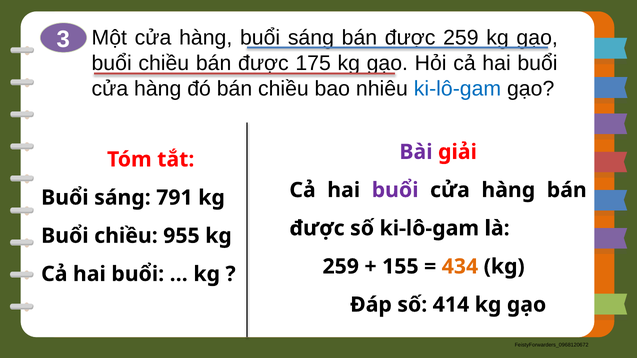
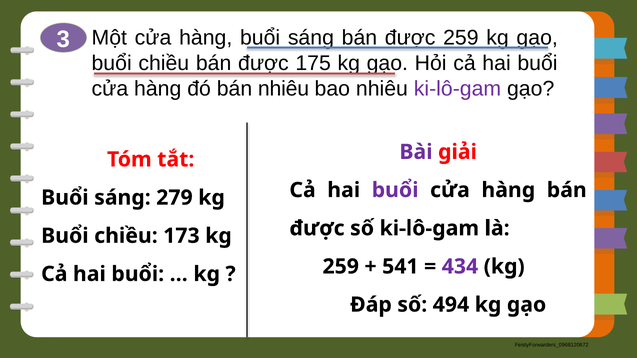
bán chiều: chiều -> nhiêu
ki-lô-gam at (457, 89) colour: blue -> purple
791: 791 -> 279
955: 955 -> 173
155: 155 -> 541
434 colour: orange -> purple
414: 414 -> 494
